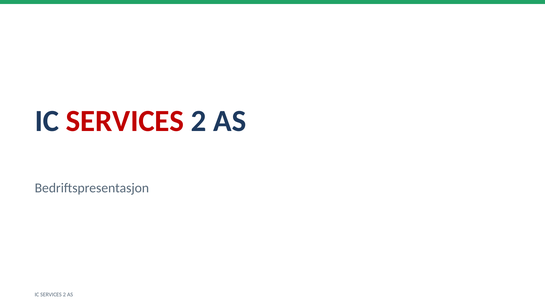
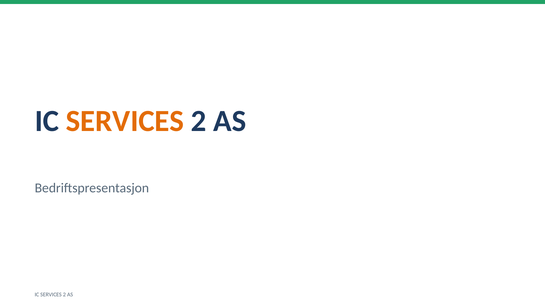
SERVICES at (125, 121) colour: red -> orange
